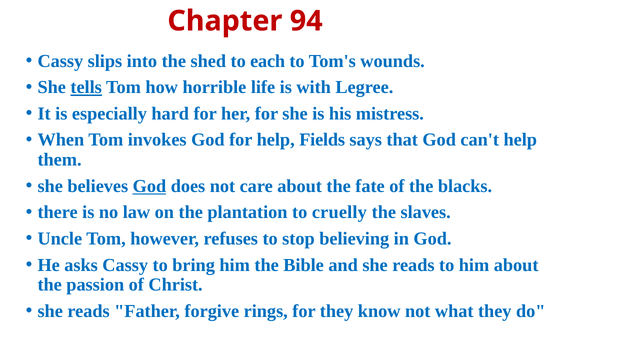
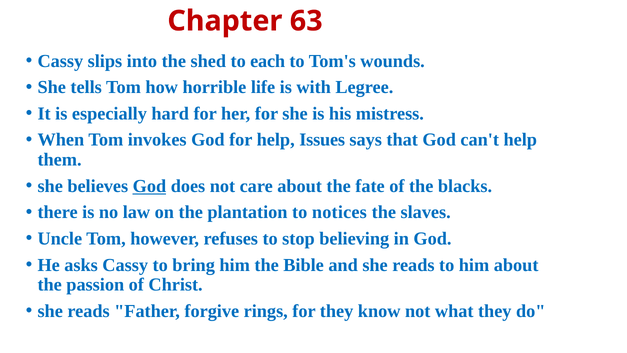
94: 94 -> 63
tells underline: present -> none
Fields: Fields -> Issues
cruelly: cruelly -> notices
